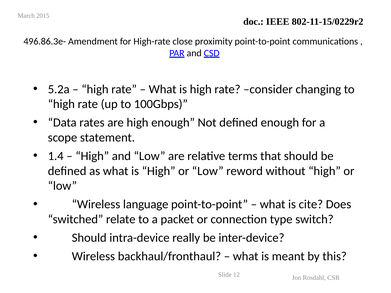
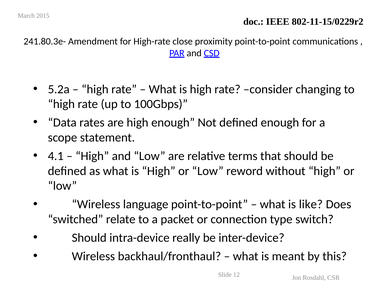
496.86.3e-: 496.86.3e- -> 241.80.3e-
1.4: 1.4 -> 4.1
cite: cite -> like
